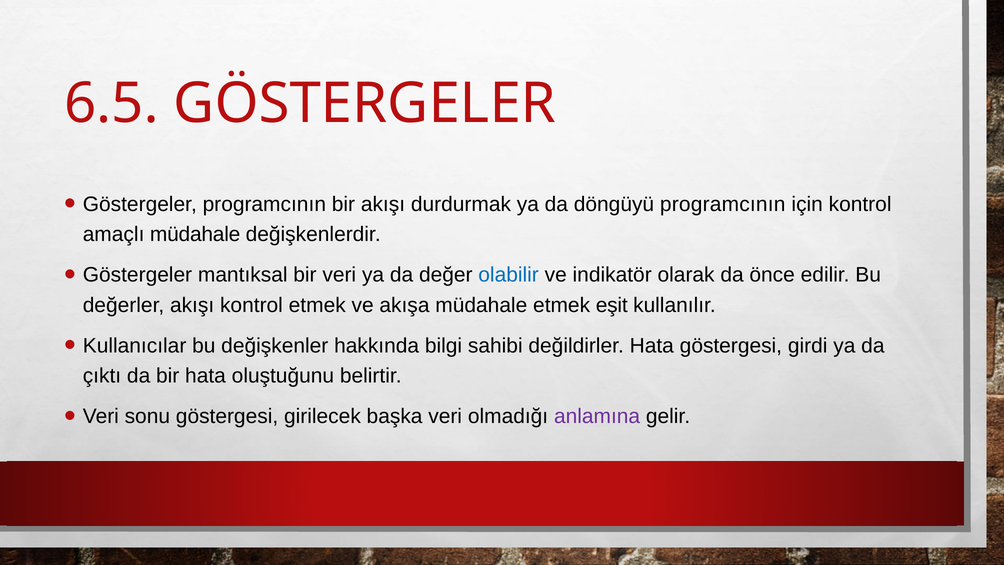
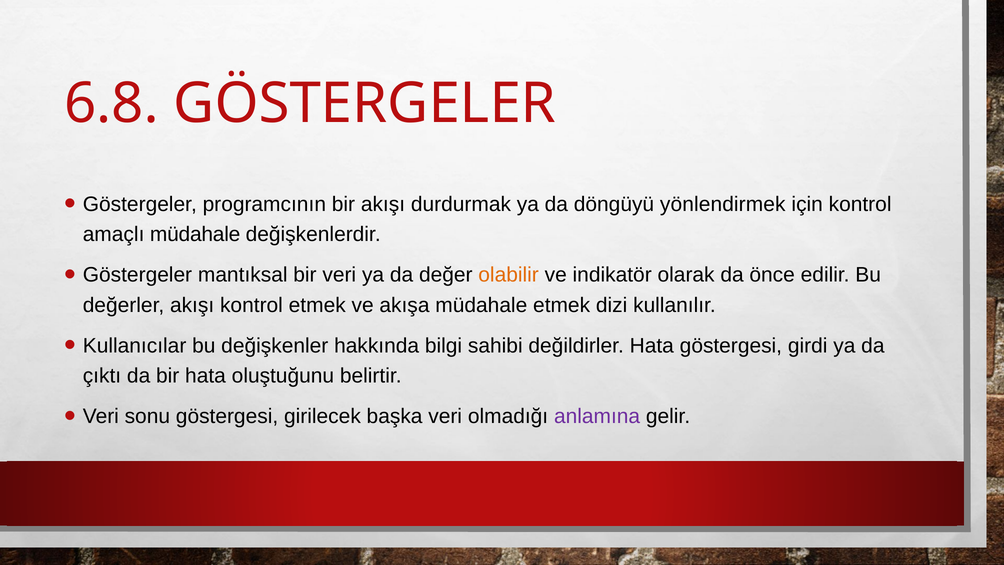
6.5: 6.5 -> 6.8
döngüyü programcının: programcının -> yönlendirmek
olabilir colour: blue -> orange
eşit: eşit -> dizi
